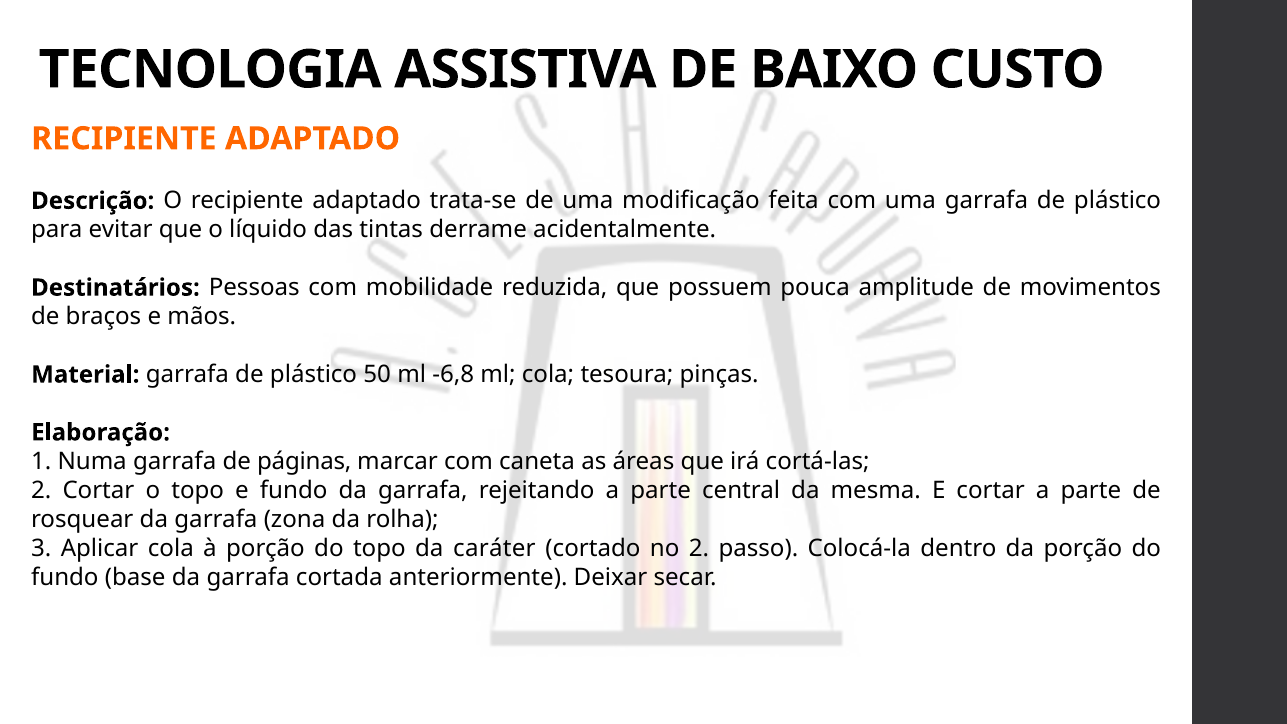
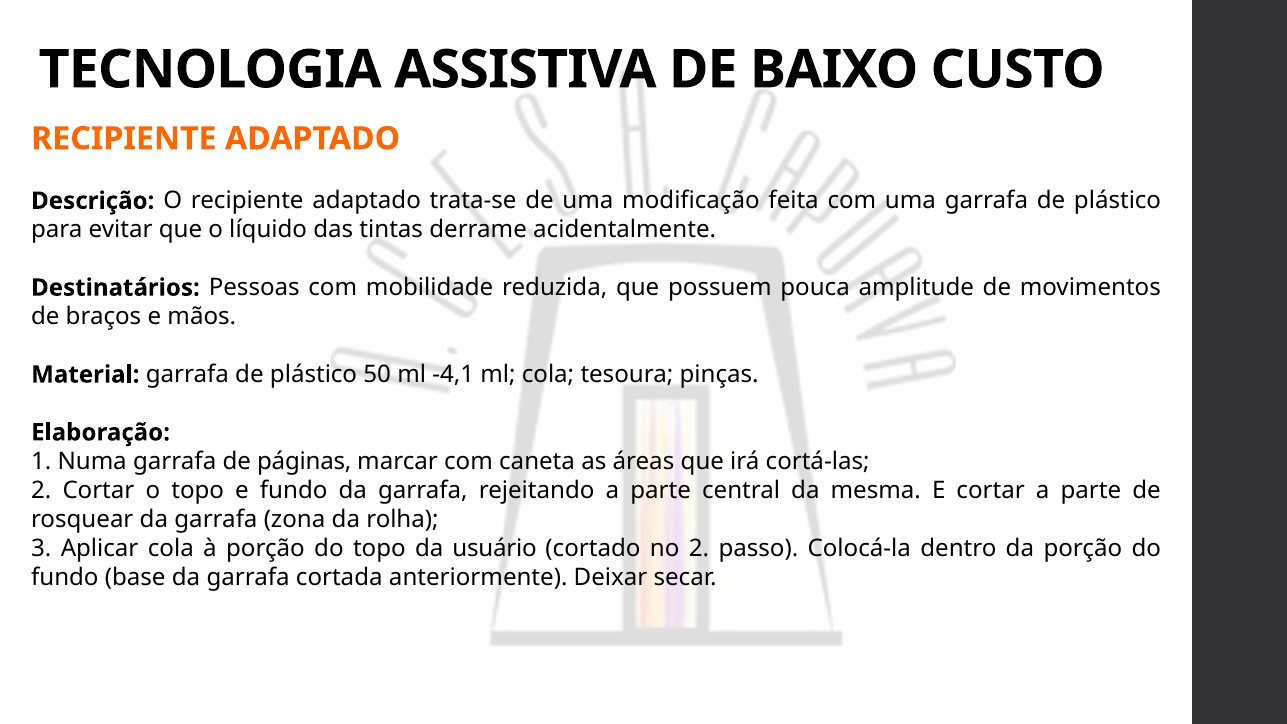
-6,8: -6,8 -> -4,1
caráter: caráter -> usuário
